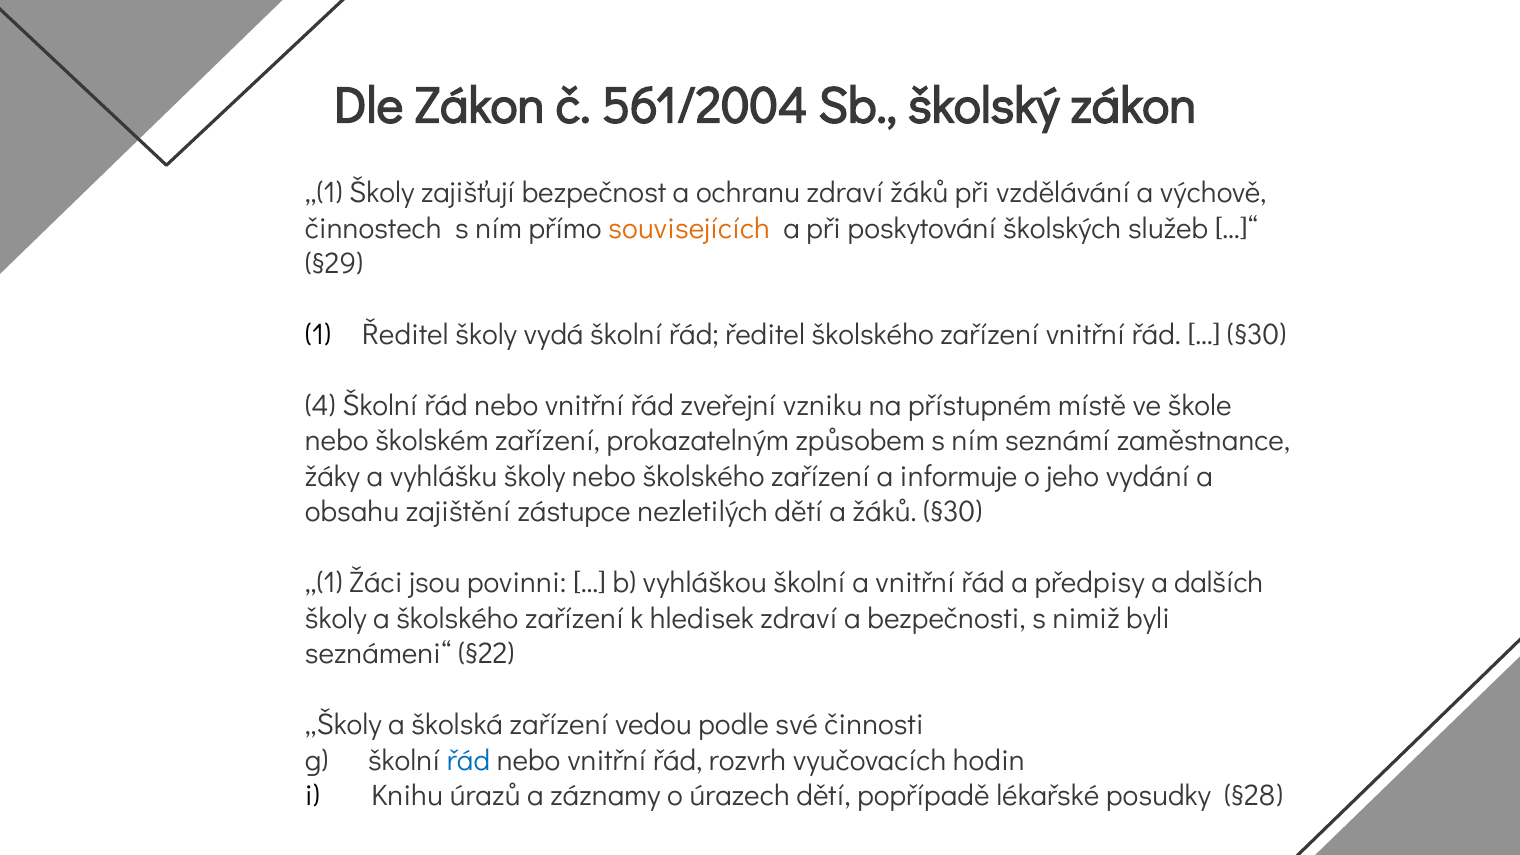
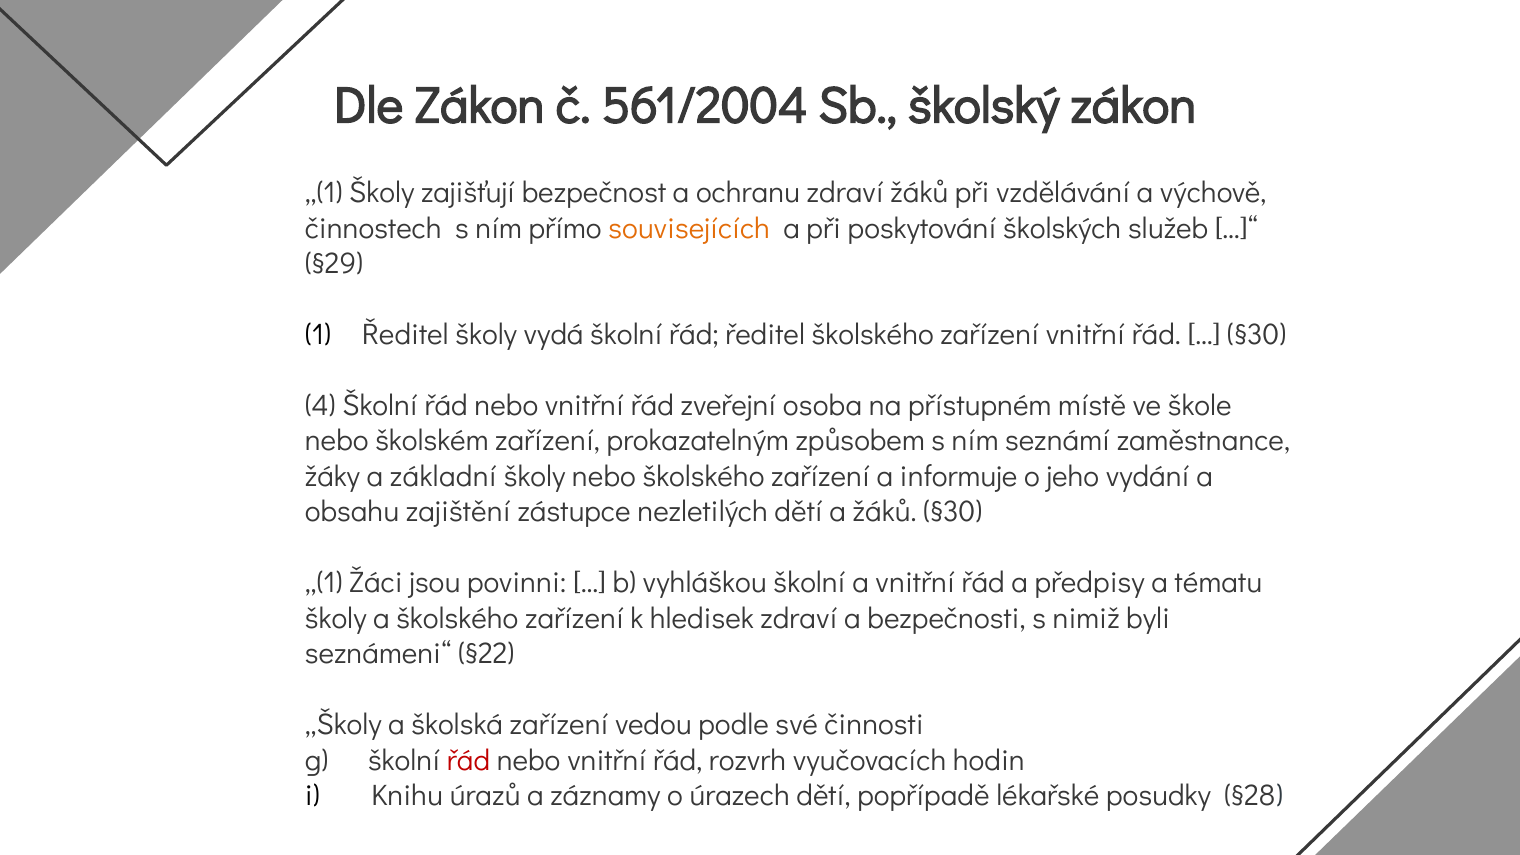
vzniku: vzniku -> osoba
vyhlášku: vyhlášku -> základní
dalších: dalších -> tématu
řád at (469, 761) colour: blue -> red
